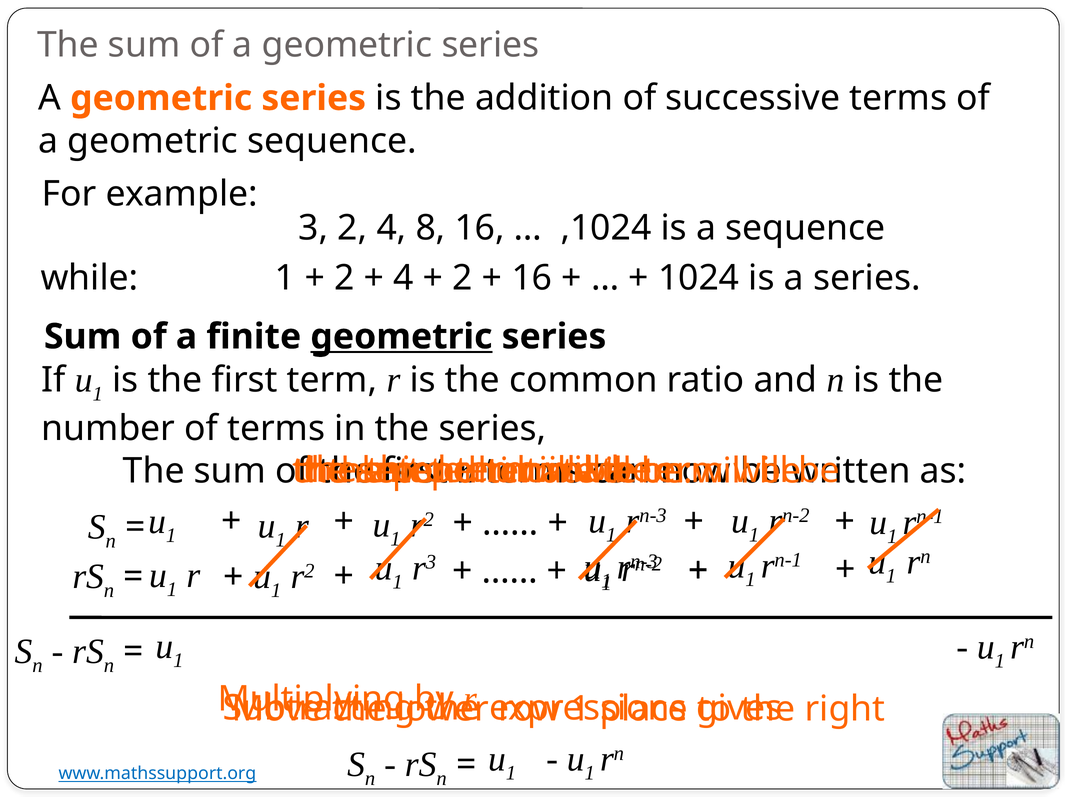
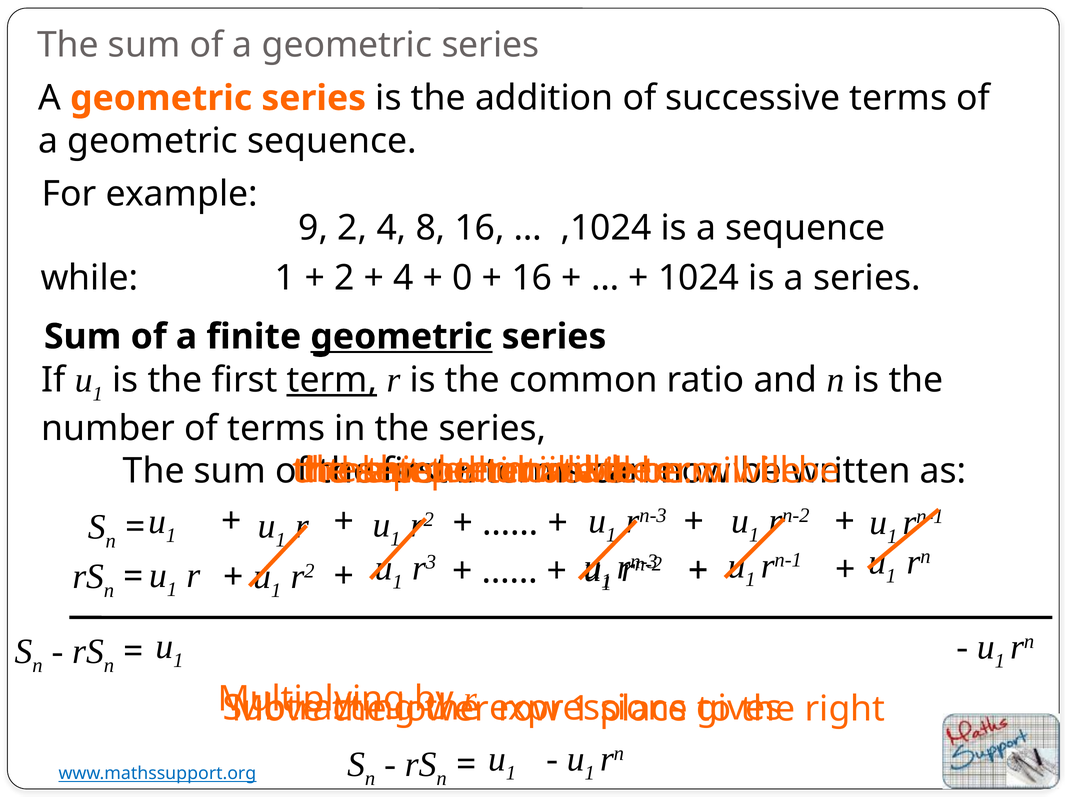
3: 3 -> 9
2 at (463, 278): 2 -> 0
term at (332, 380) underline: none -> present
